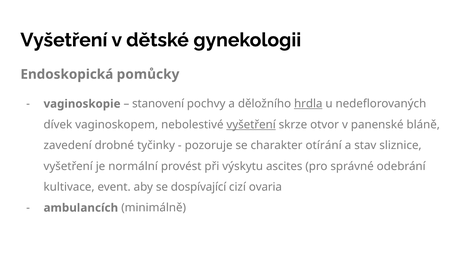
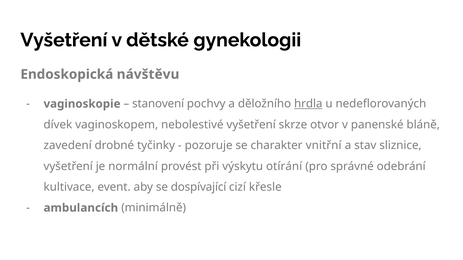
pomůcky: pomůcky -> návštěvu
vyšetření at (251, 125) underline: present -> none
otírání: otírání -> vnitřní
ascites: ascites -> otírání
ovaria: ovaria -> křesle
